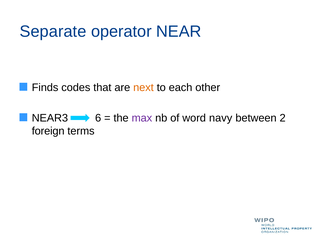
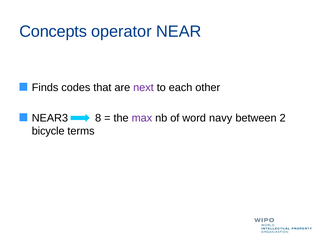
Separate: Separate -> Concepts
next colour: orange -> purple
6: 6 -> 8
foreign: foreign -> bicycle
